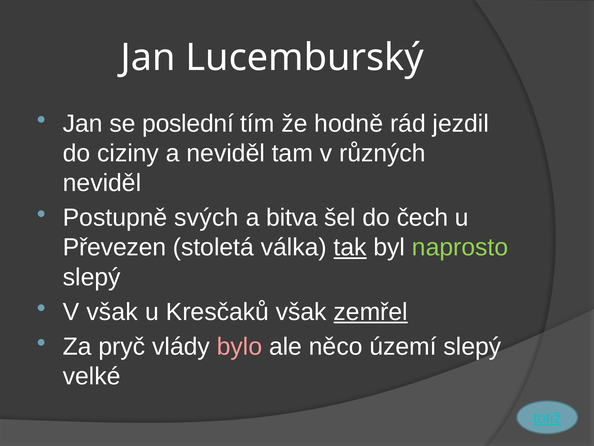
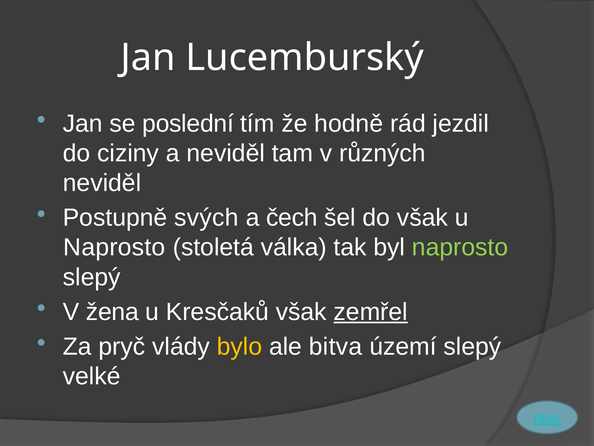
bitva: bitva -> čech
do čech: čech -> však
Převezen at (114, 247): Převezen -> Naprosto
tak underline: present -> none
V však: však -> žena
bylo colour: pink -> yellow
něco: něco -> bitva
totiž: totiž -> otec
